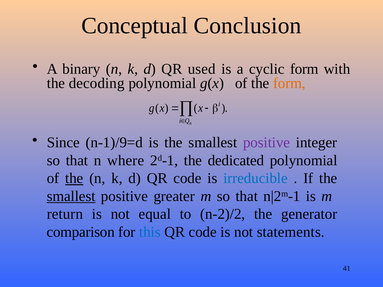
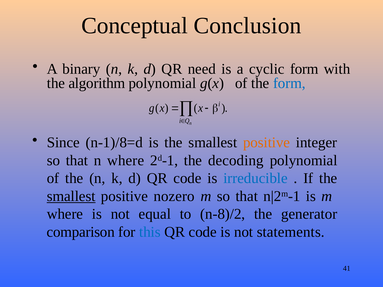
used: used -> need
decoding: decoding -> algorithm
form at (289, 83) colour: orange -> blue
n-1)/9=d: n-1)/9=d -> n-1)/8=d
positive at (267, 143) colour: purple -> orange
dedicated: dedicated -> decoding
the at (74, 178) underline: present -> none
greater: greater -> nozero
return at (65, 214): return -> where
n-2)/2: n-2)/2 -> n-8)/2
